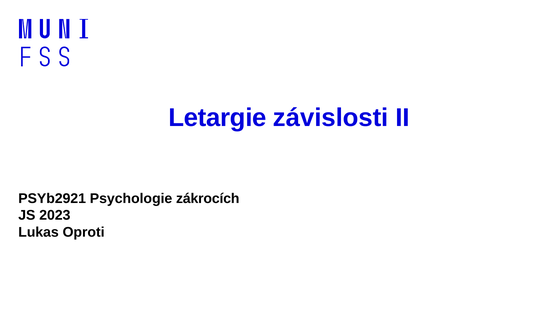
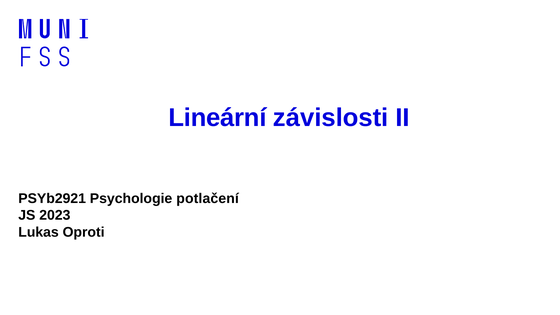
Letargie: Letargie -> Lineární
zákrocích: zákrocích -> potlačení
